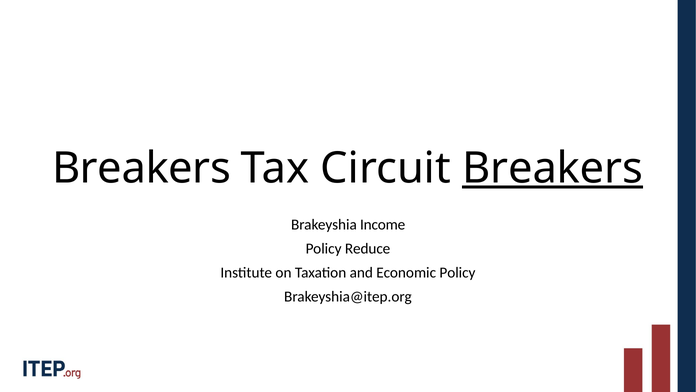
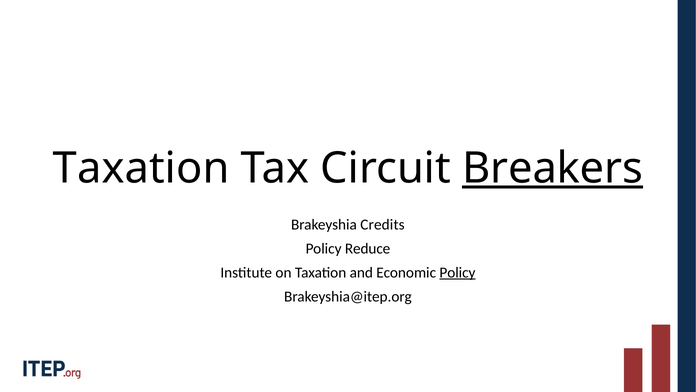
Breakers at (141, 168): Breakers -> Taxation
Income: Income -> Credits
Policy at (457, 272) underline: none -> present
